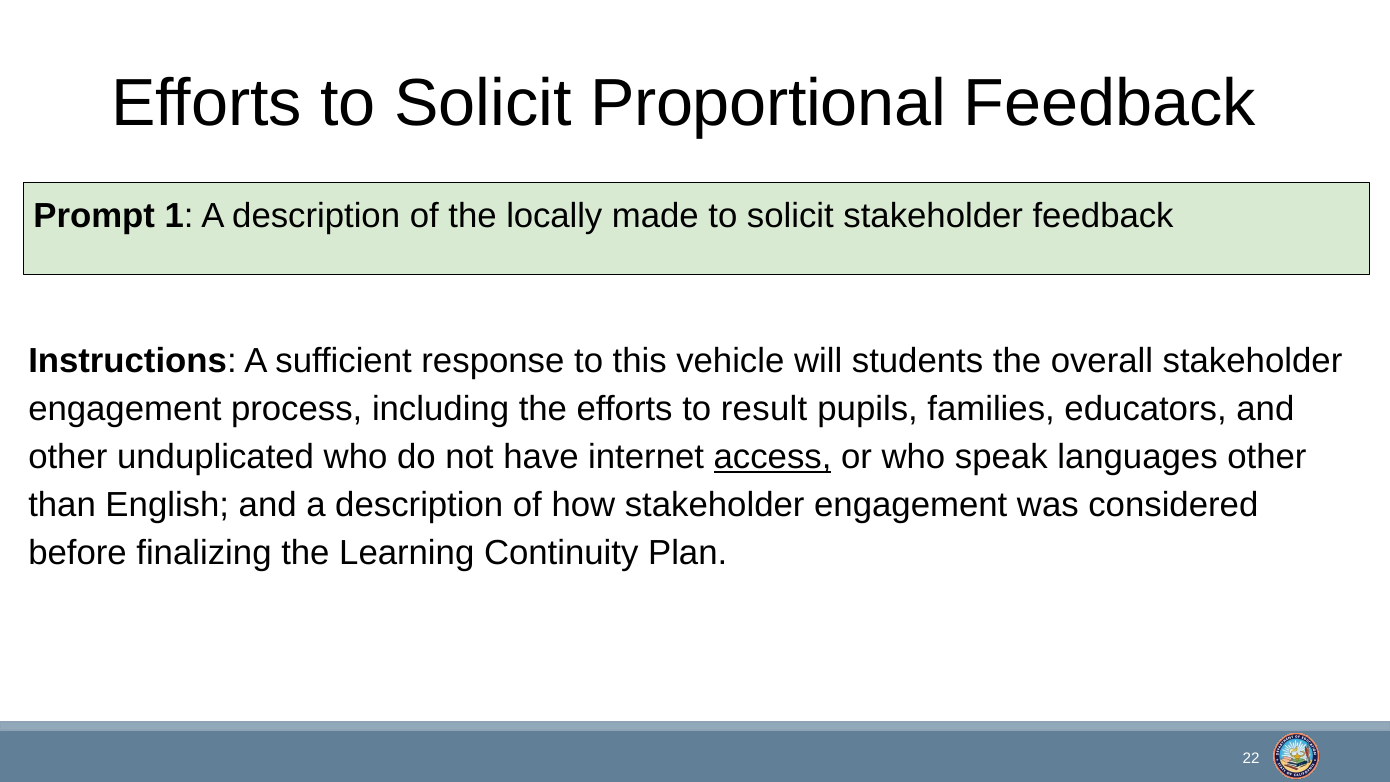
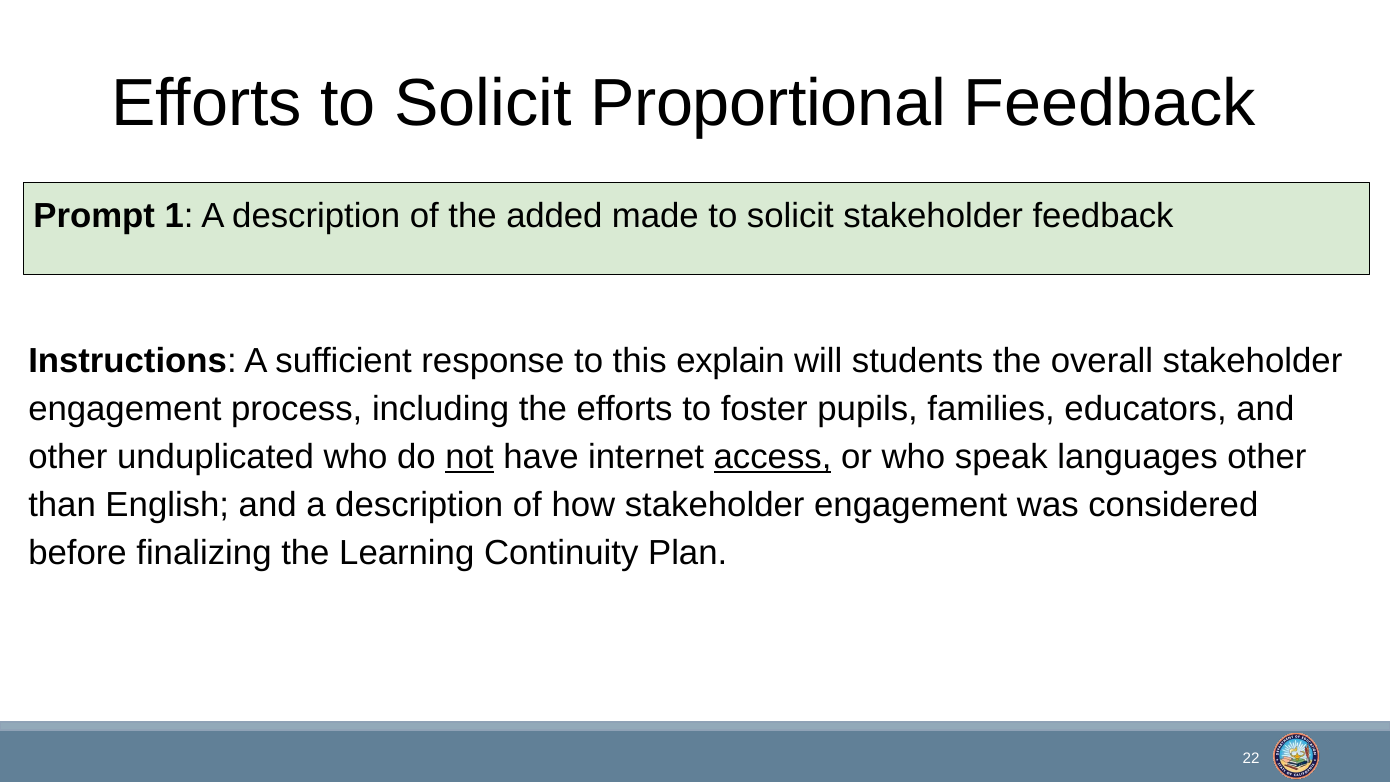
locally: locally -> added
vehicle: vehicle -> explain
result: result -> foster
not underline: none -> present
